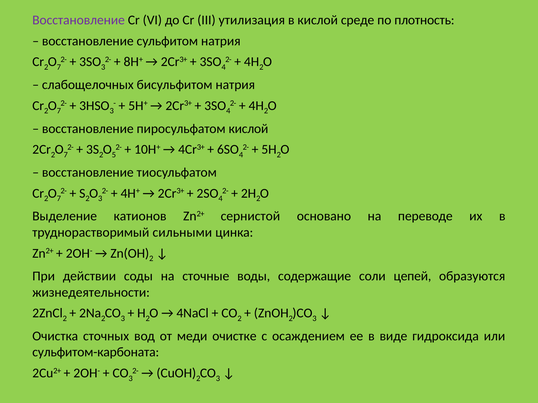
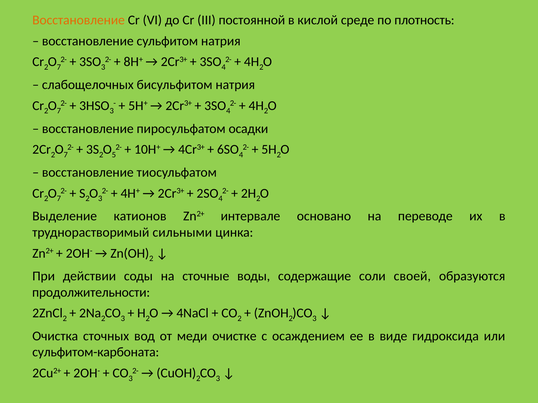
Восстановление at (79, 20) colour: purple -> orange
утилизация: утилизация -> постоянной
пиросульфатом кислой: кислой -> осадки
сернистой: сернистой -> интервале
цепей: цепей -> своей
жизнедеятельности: жизнедеятельности -> продолжительности
